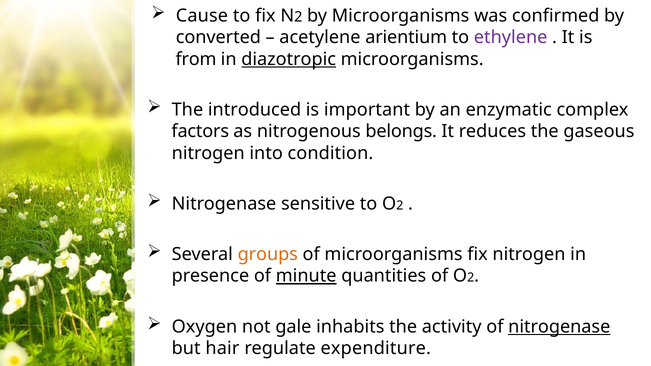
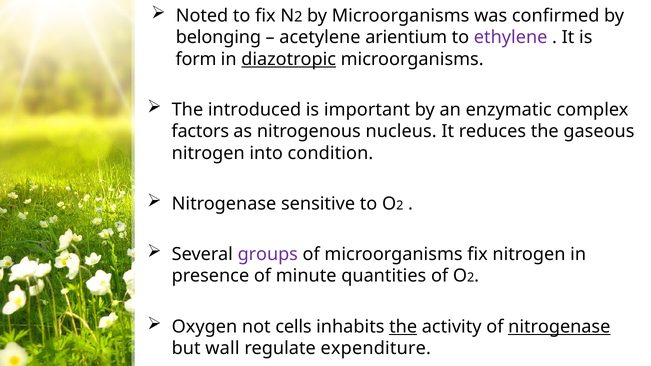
Cause: Cause -> Noted
converted: converted -> belonging
from: from -> form
belongs: belongs -> nucleus
groups colour: orange -> purple
minute underline: present -> none
gale: gale -> cells
the at (403, 327) underline: none -> present
hair: hair -> wall
